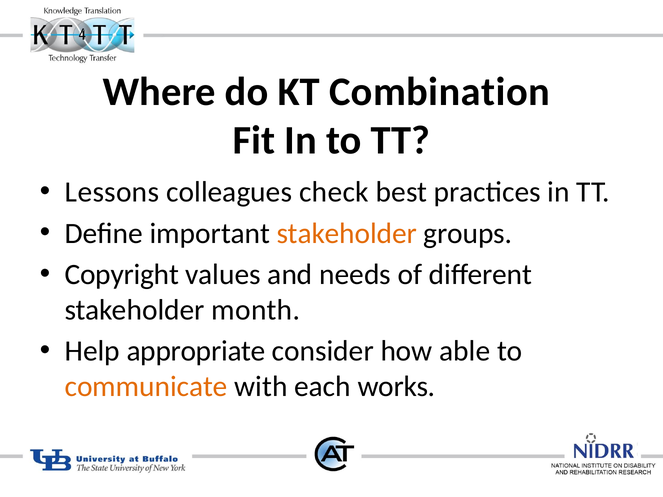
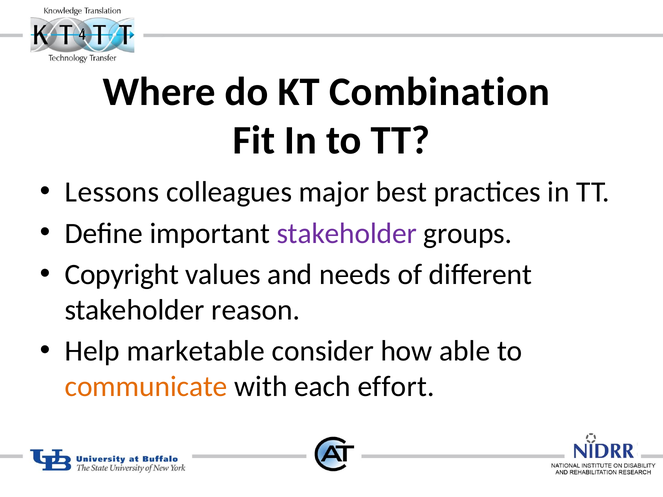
check: check -> major
stakeholder at (347, 233) colour: orange -> purple
month: month -> reason
appropriate: appropriate -> marketable
works: works -> effort
